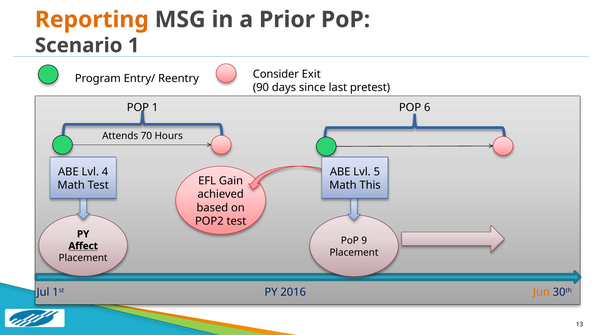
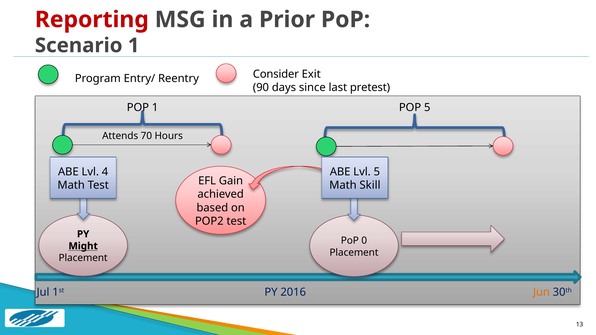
Reporting colour: orange -> red
POP 6: 6 -> 5
This: This -> Skill
9: 9 -> 0
Affect: Affect -> Might
